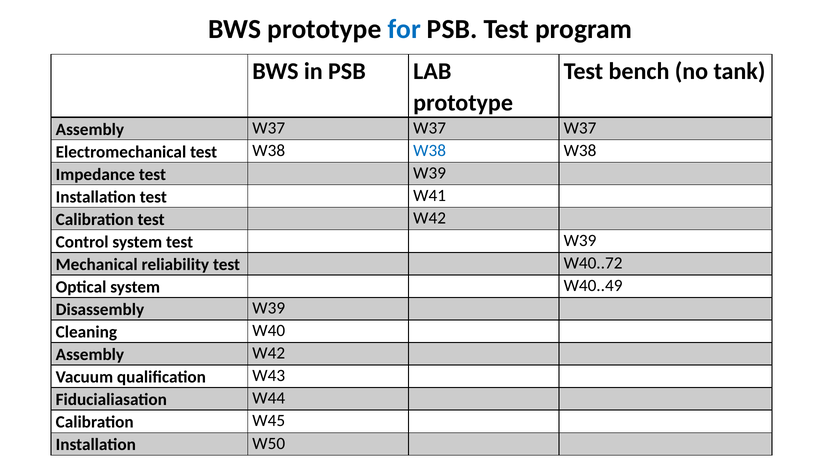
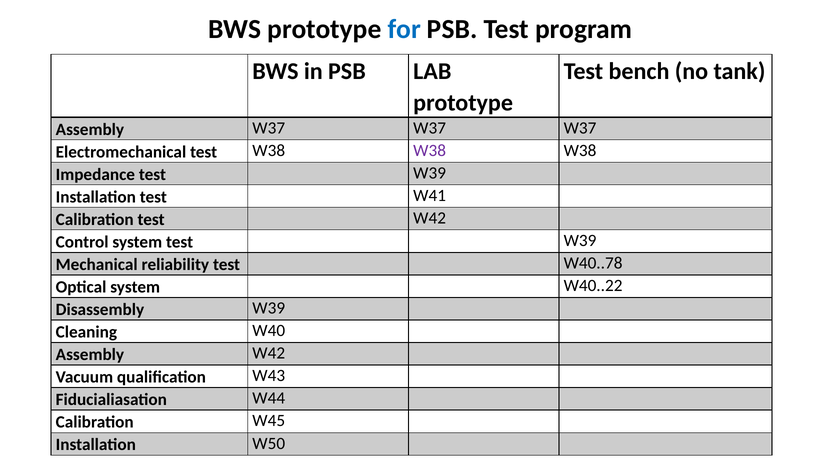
W38 at (430, 150) colour: blue -> purple
W40..72: W40..72 -> W40..78
W40..49: W40..49 -> W40..22
